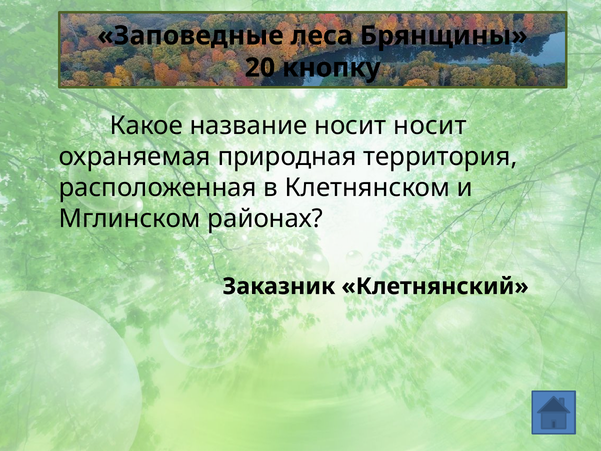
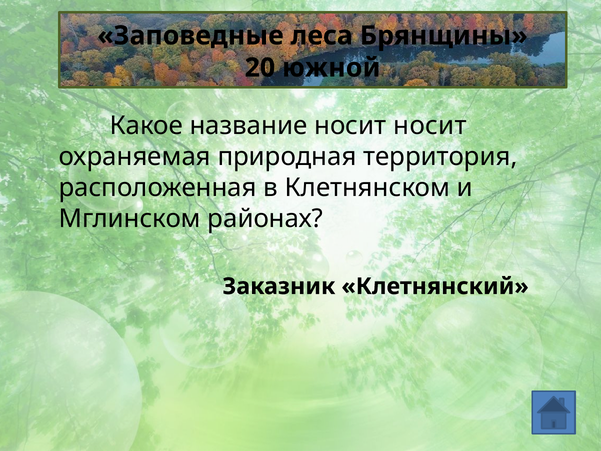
кнопку: кнопку -> южной
